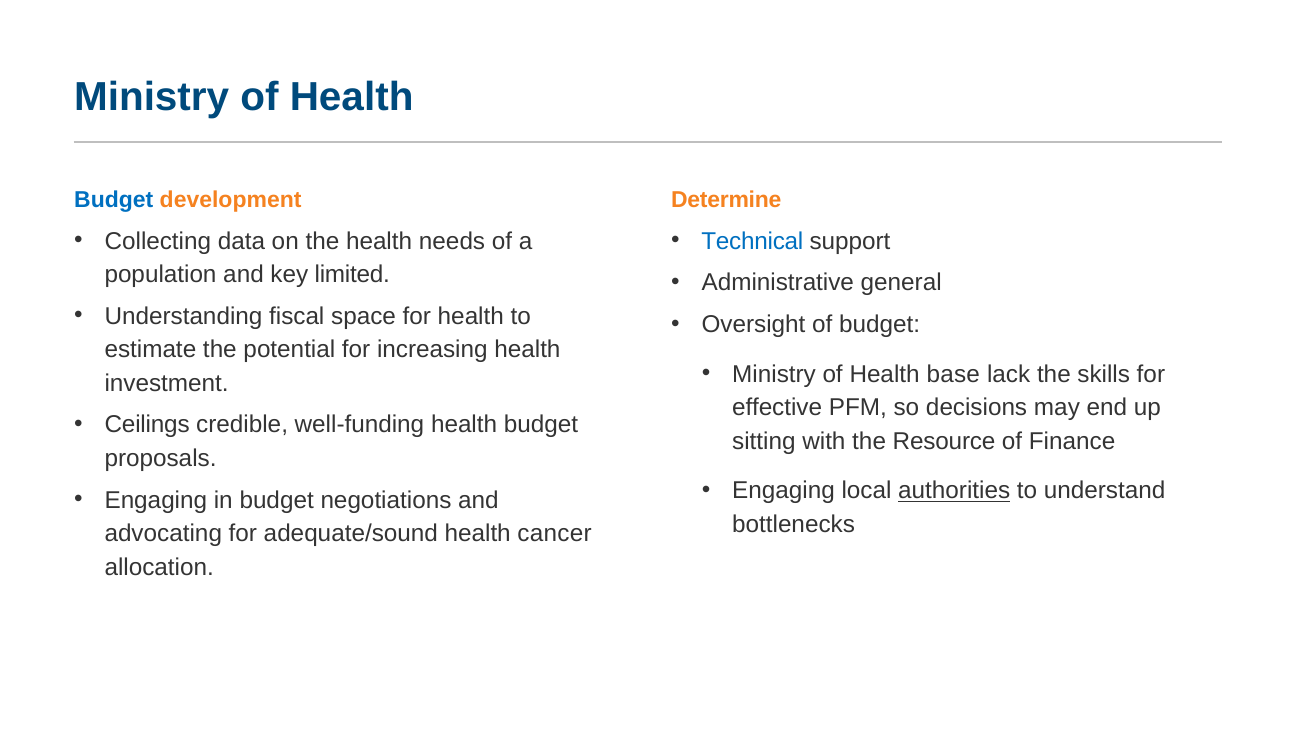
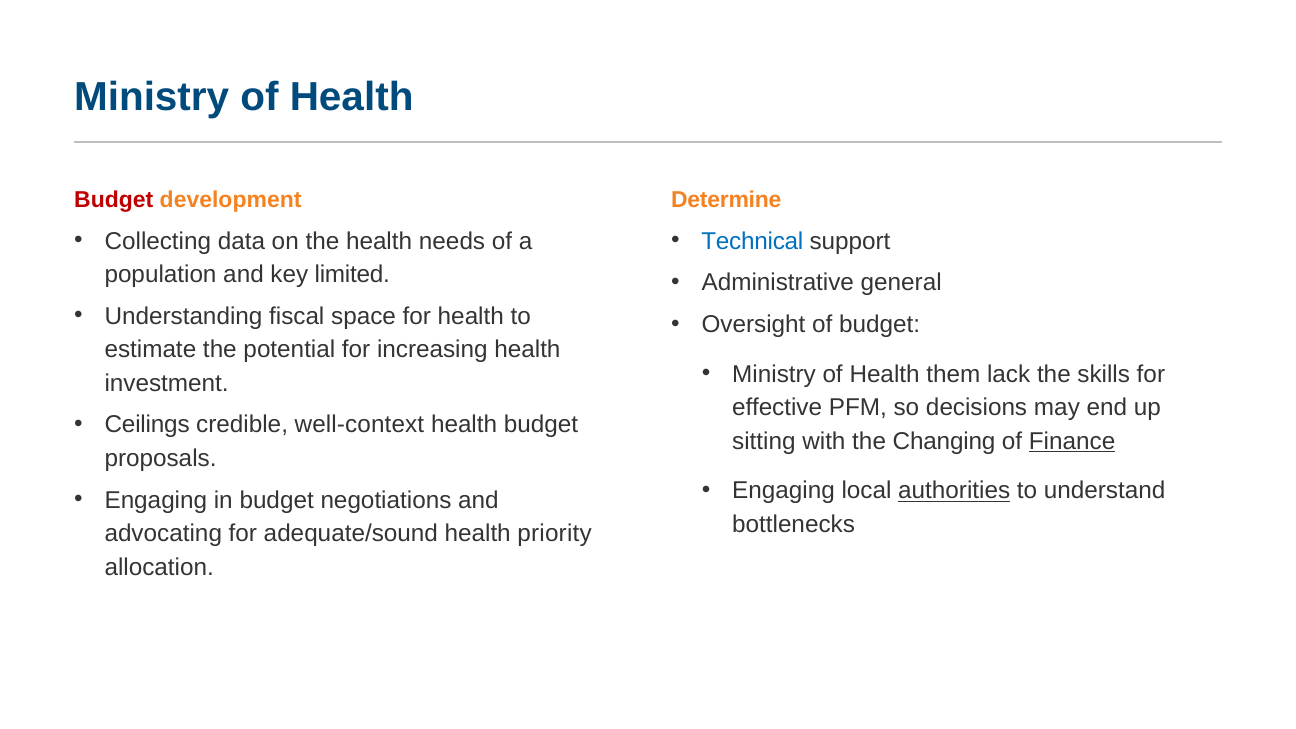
Budget at (114, 200) colour: blue -> red
base: base -> them
well-funding: well-funding -> well-context
Resource: Resource -> Changing
Finance underline: none -> present
cancer: cancer -> priority
